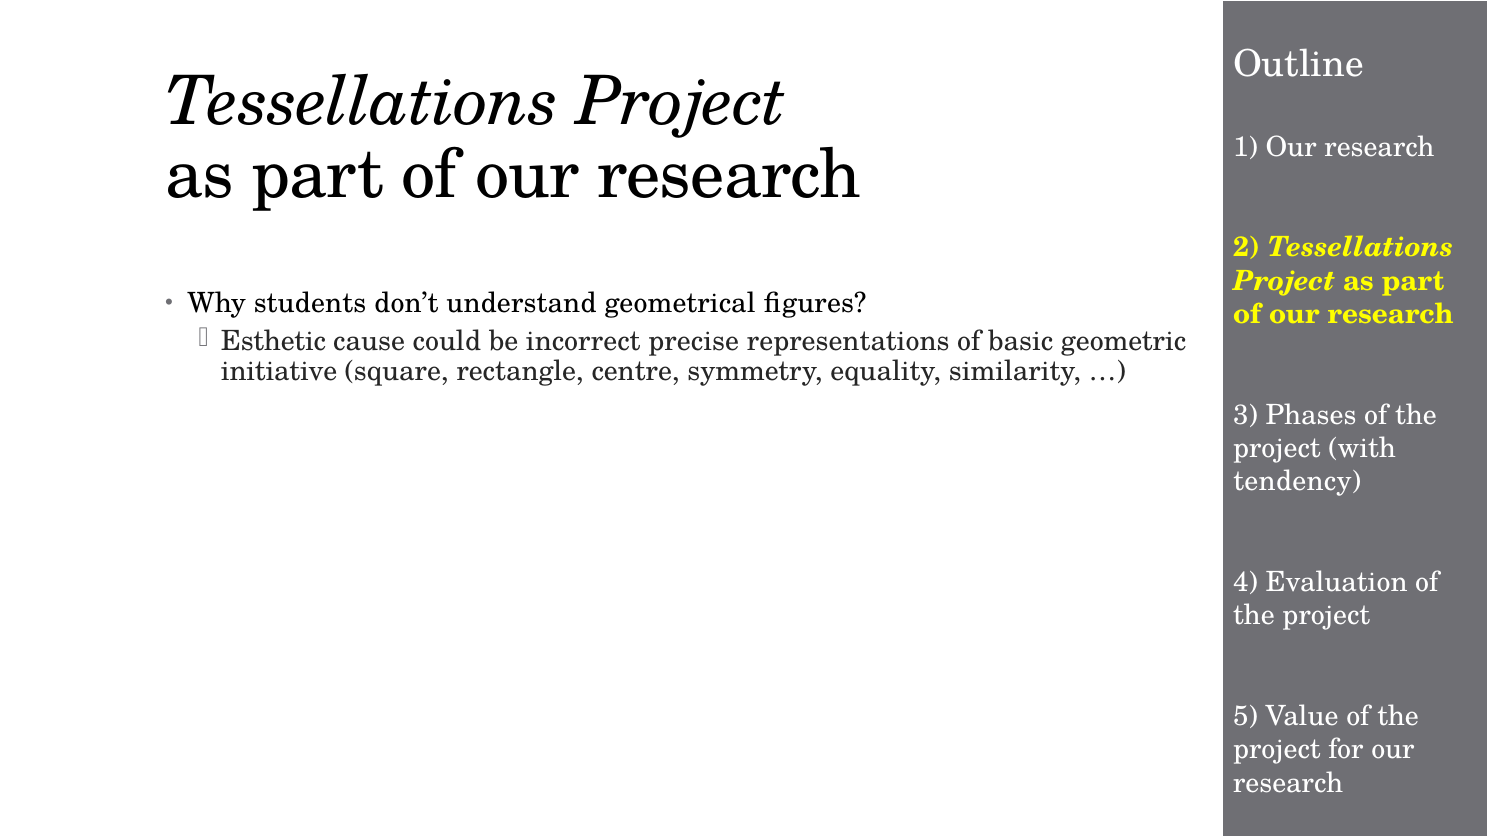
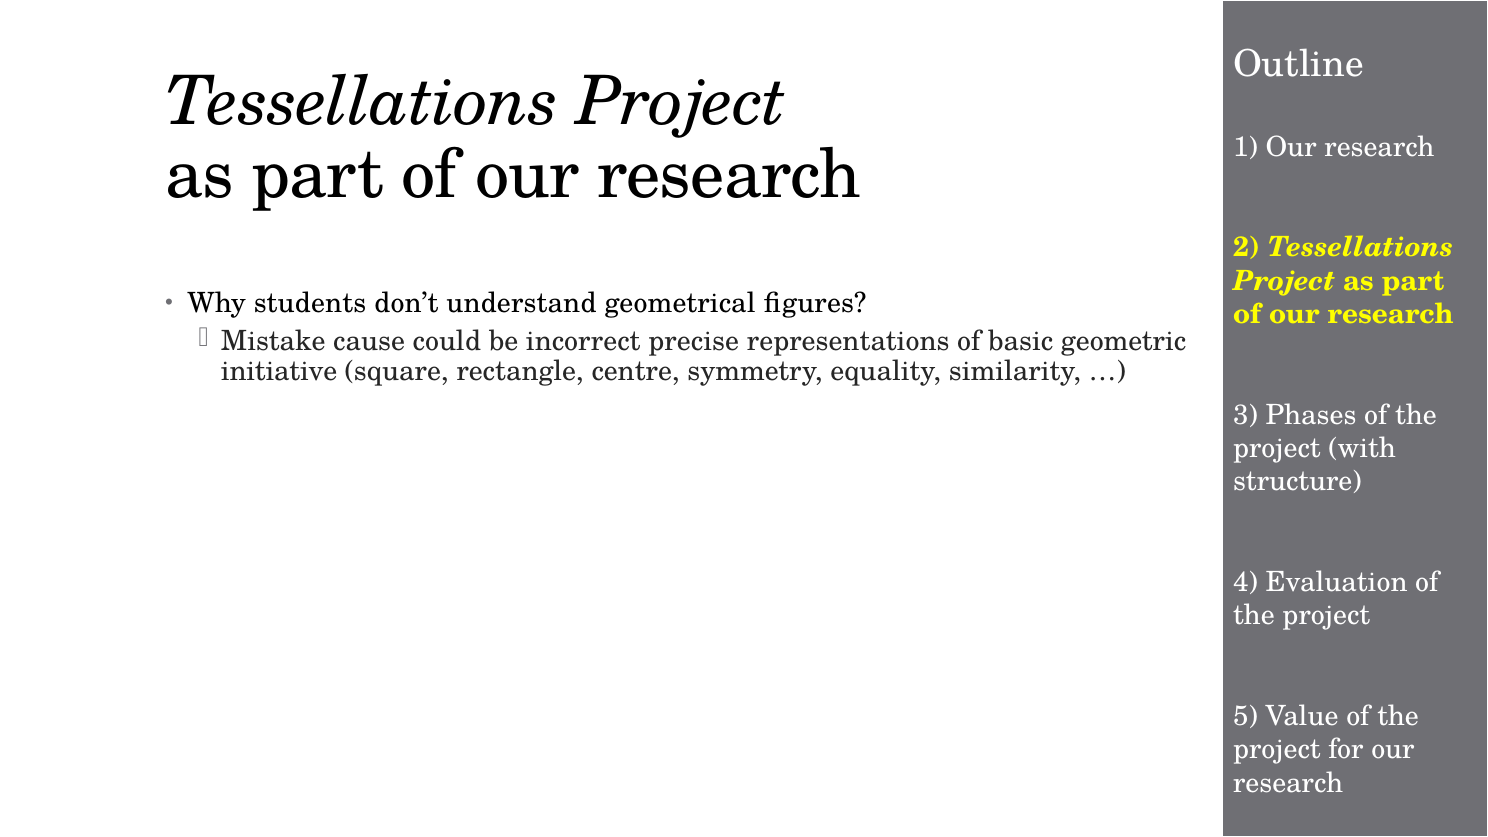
Esthetic: Esthetic -> Mistake
tendency: tendency -> structure
